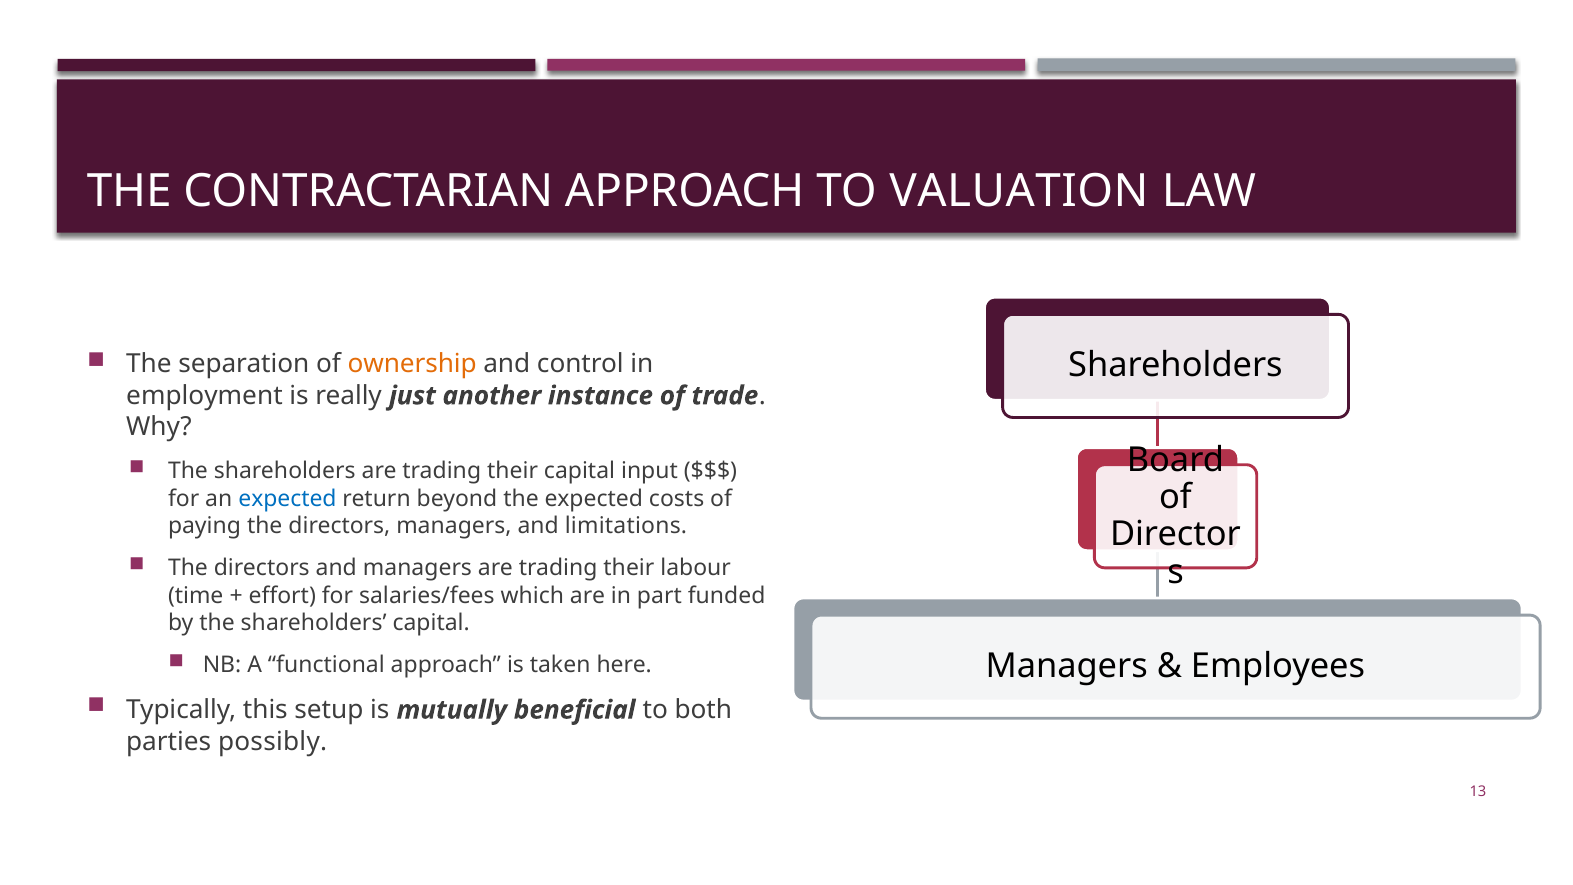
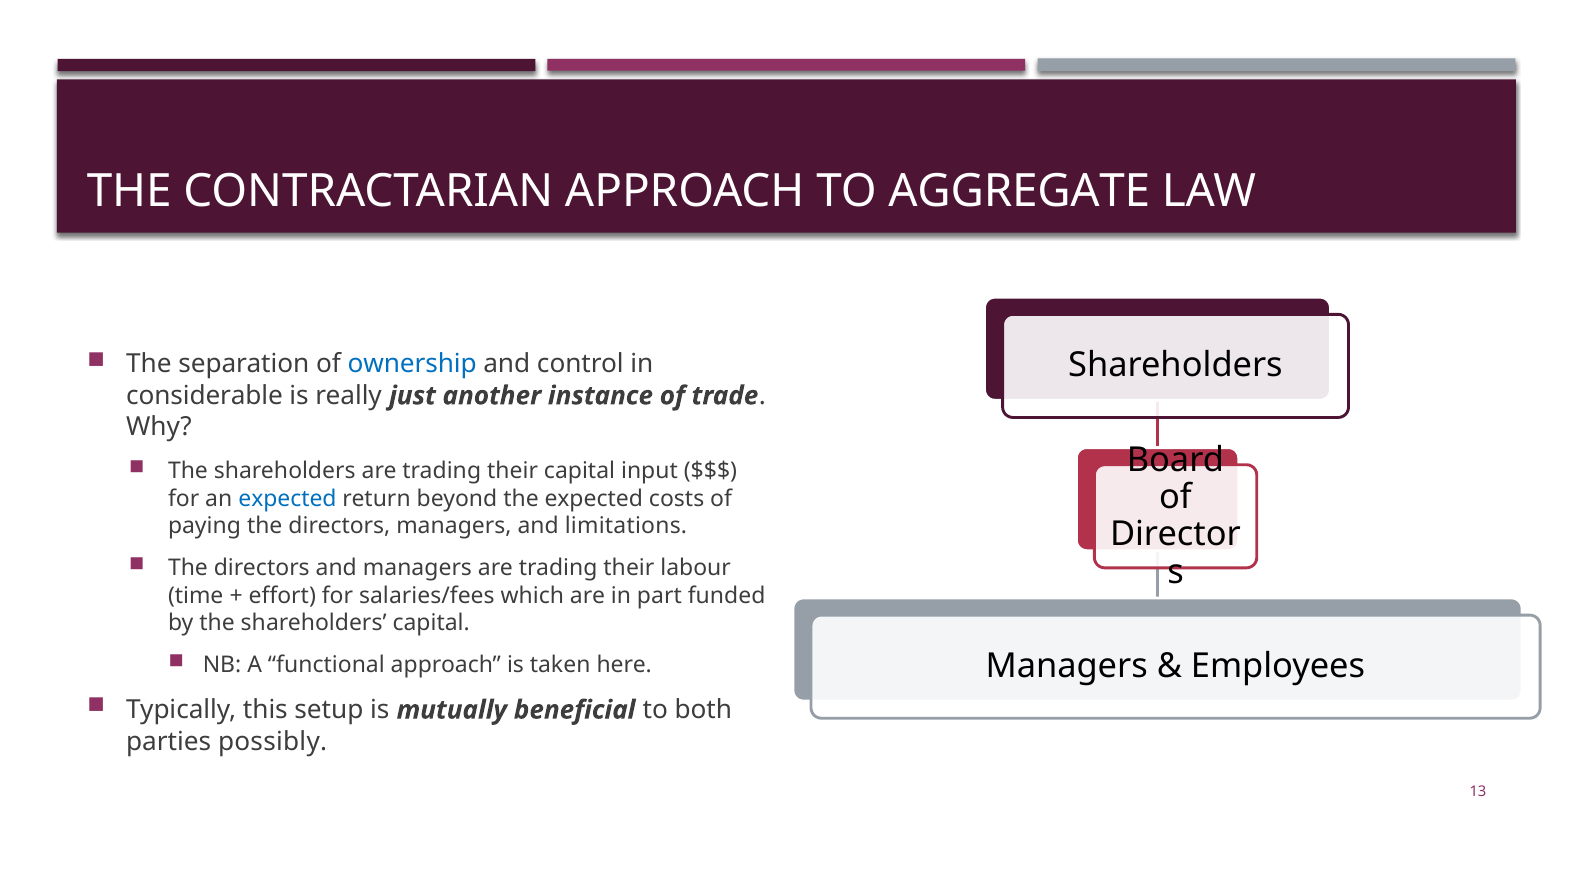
VALUATION: VALUATION -> AGGREGATE
ownership colour: orange -> blue
employment: employment -> considerable
